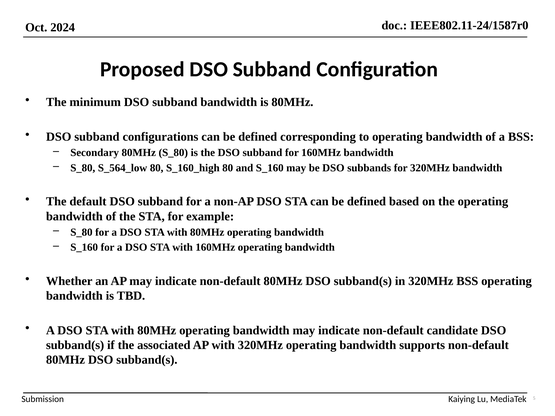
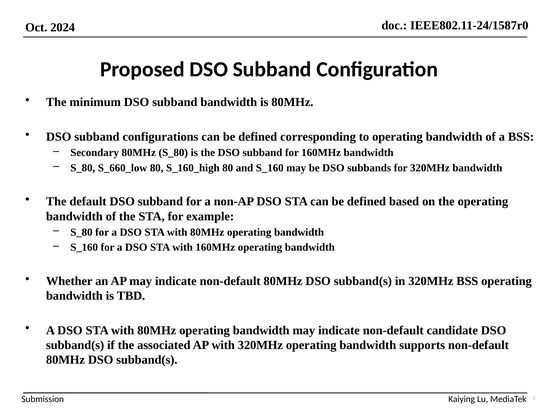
S_564_low: S_564_low -> S_660_low
